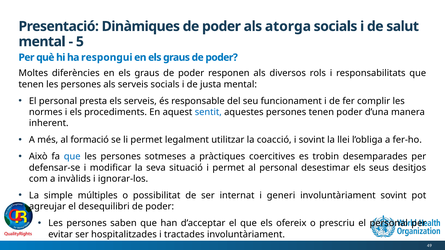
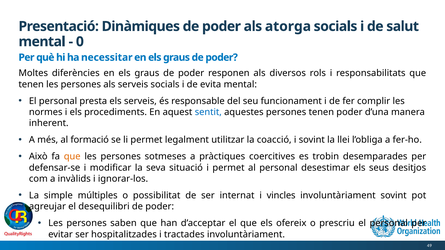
5: 5 -> 0
respongui: respongui -> necessitar
justa: justa -> evita
que at (72, 157) colour: blue -> orange
generi: generi -> vincles
